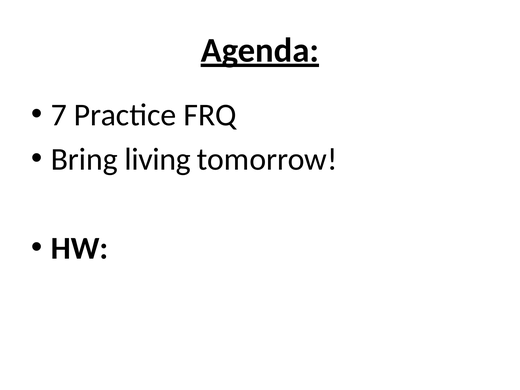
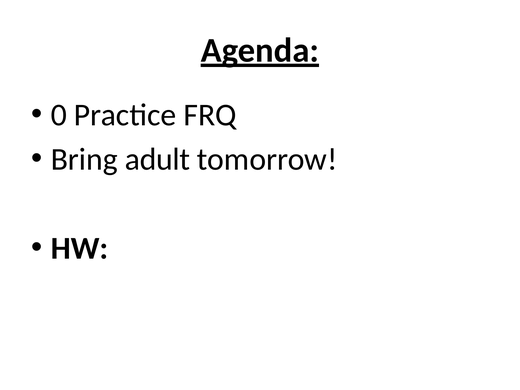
7: 7 -> 0
living: living -> adult
